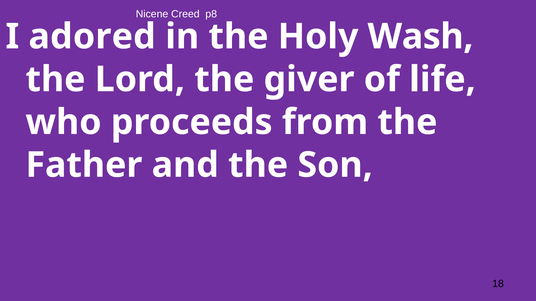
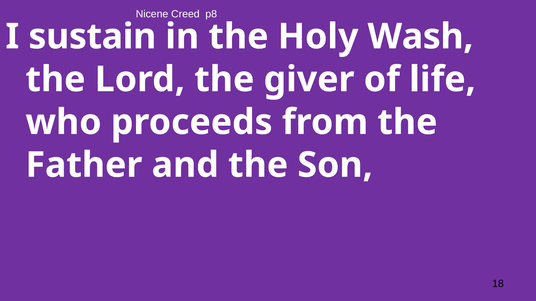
adored: adored -> sustain
